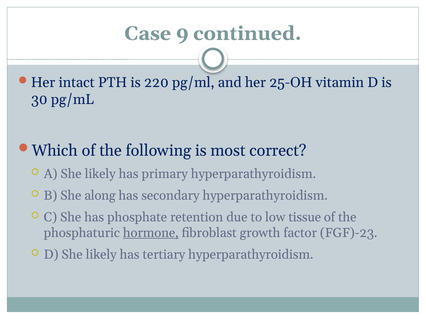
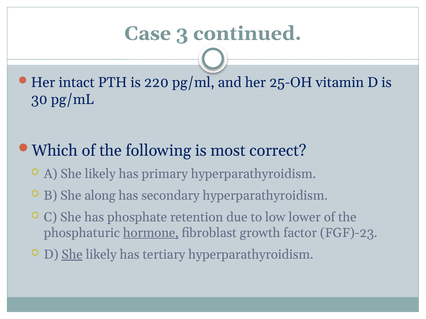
9: 9 -> 3
tissue: tissue -> lower
She at (72, 255) underline: none -> present
